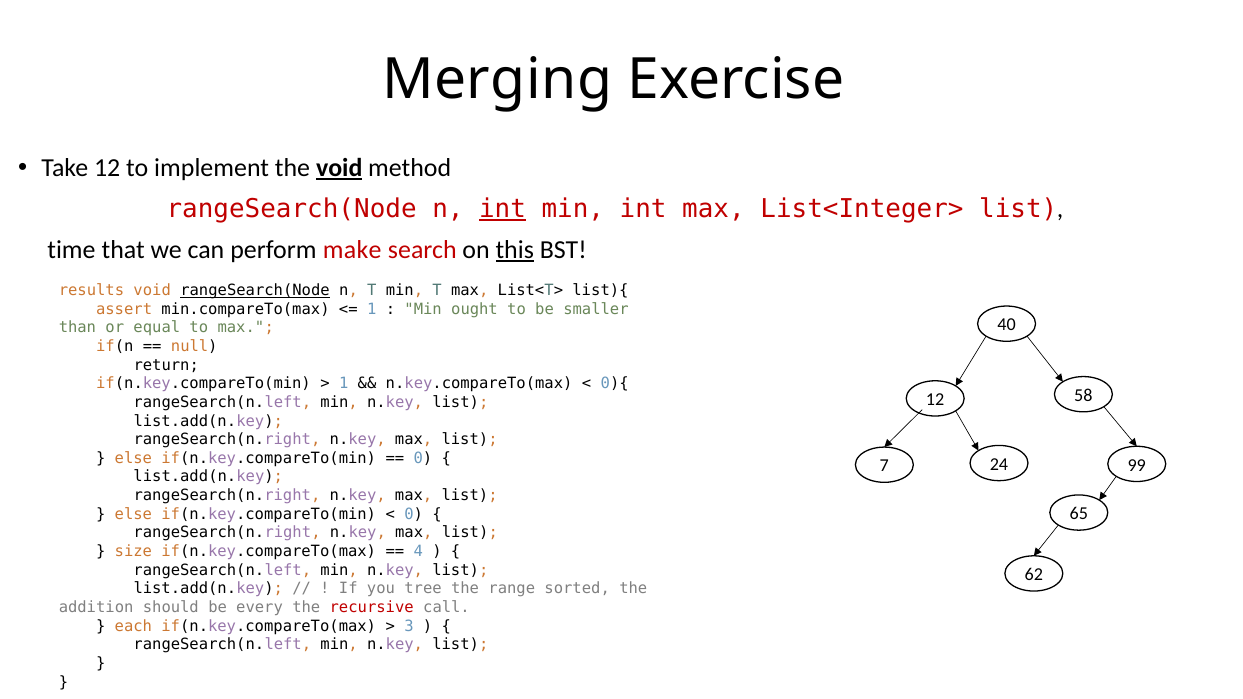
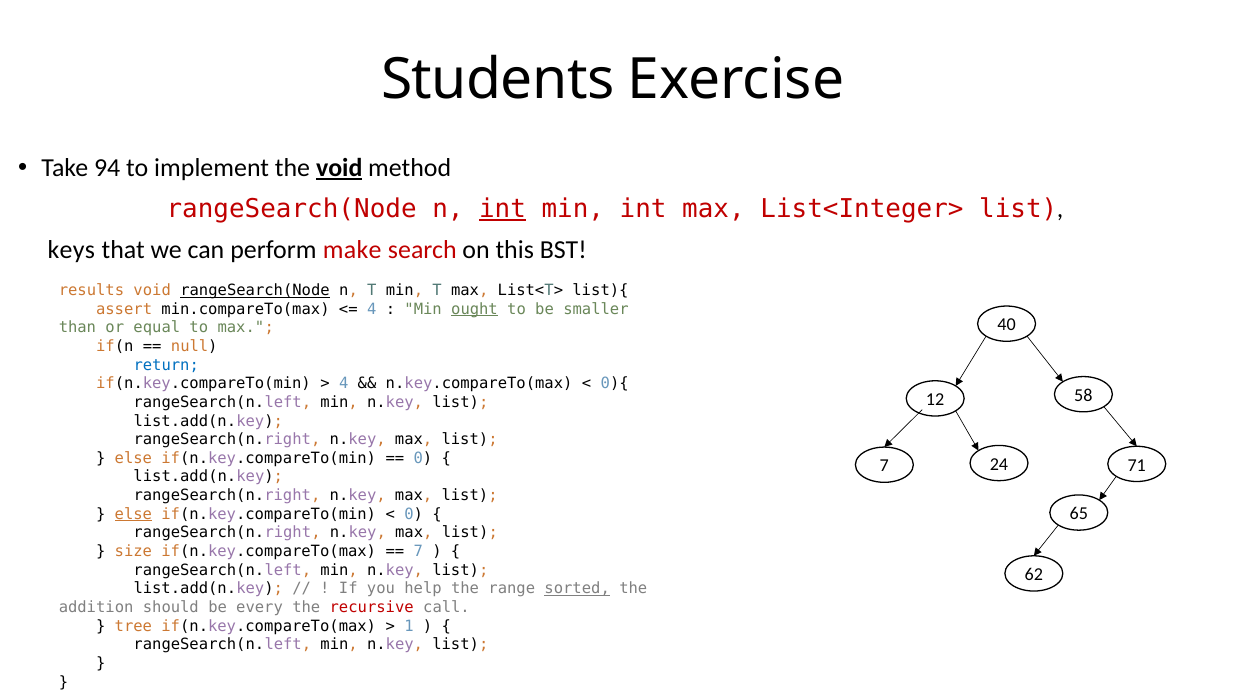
Merging: Merging -> Students
Take 12: 12 -> 94
time: time -> keys
this underline: present -> none
1 at (372, 309): 1 -> 4
ought underline: none -> present
return colour: black -> blue
1 at (344, 384): 1 -> 4
99: 99 -> 71
else at (133, 514) underline: none -> present
4 at (418, 552): 4 -> 7
tree: tree -> help
sorted underline: none -> present
each: each -> tree
3: 3 -> 1
